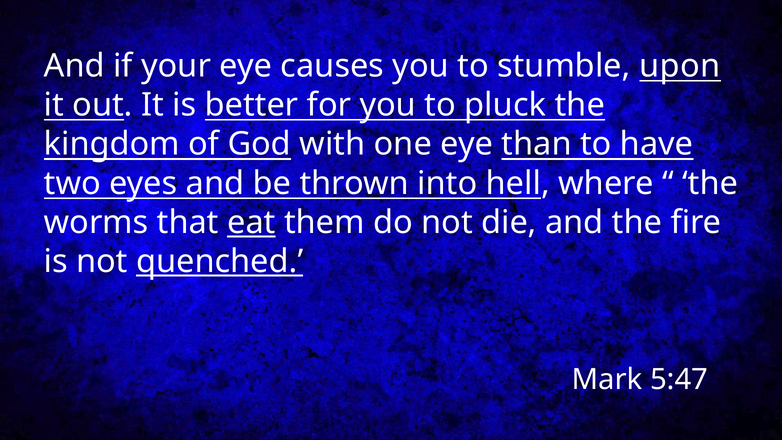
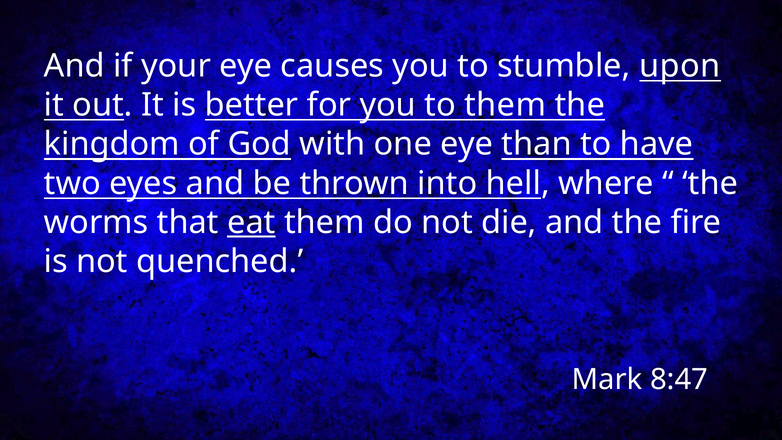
to pluck: pluck -> them
quenched underline: present -> none
5:47: 5:47 -> 8:47
